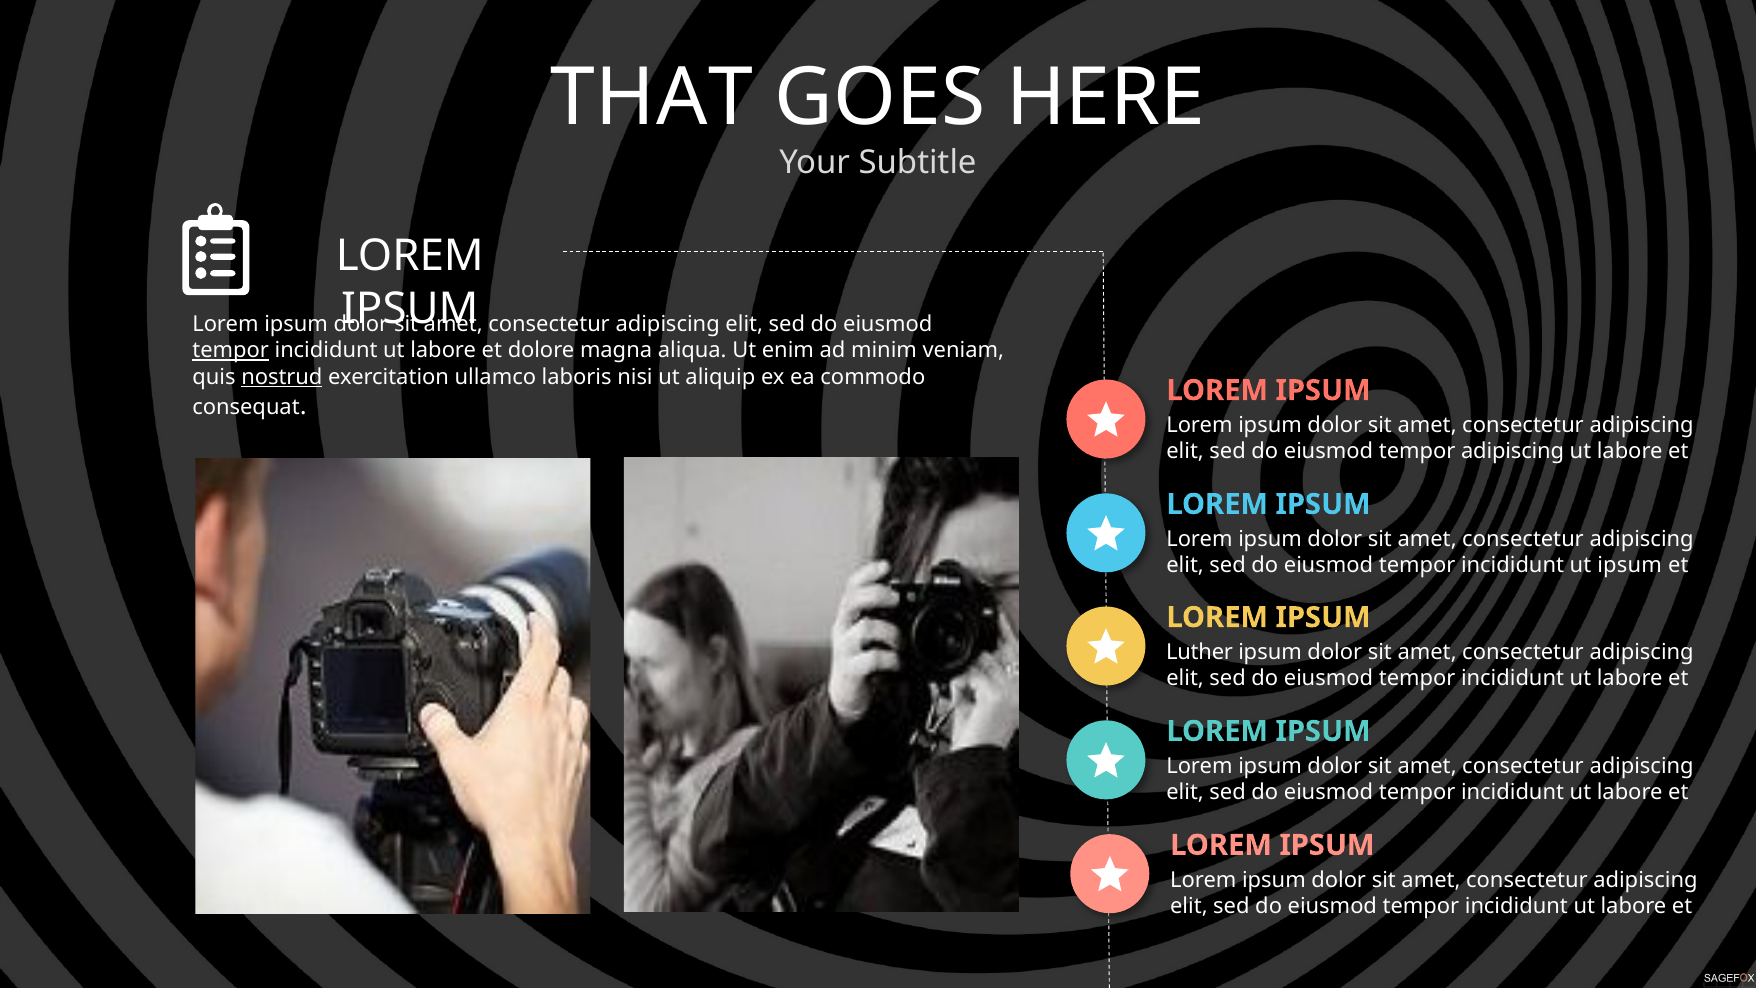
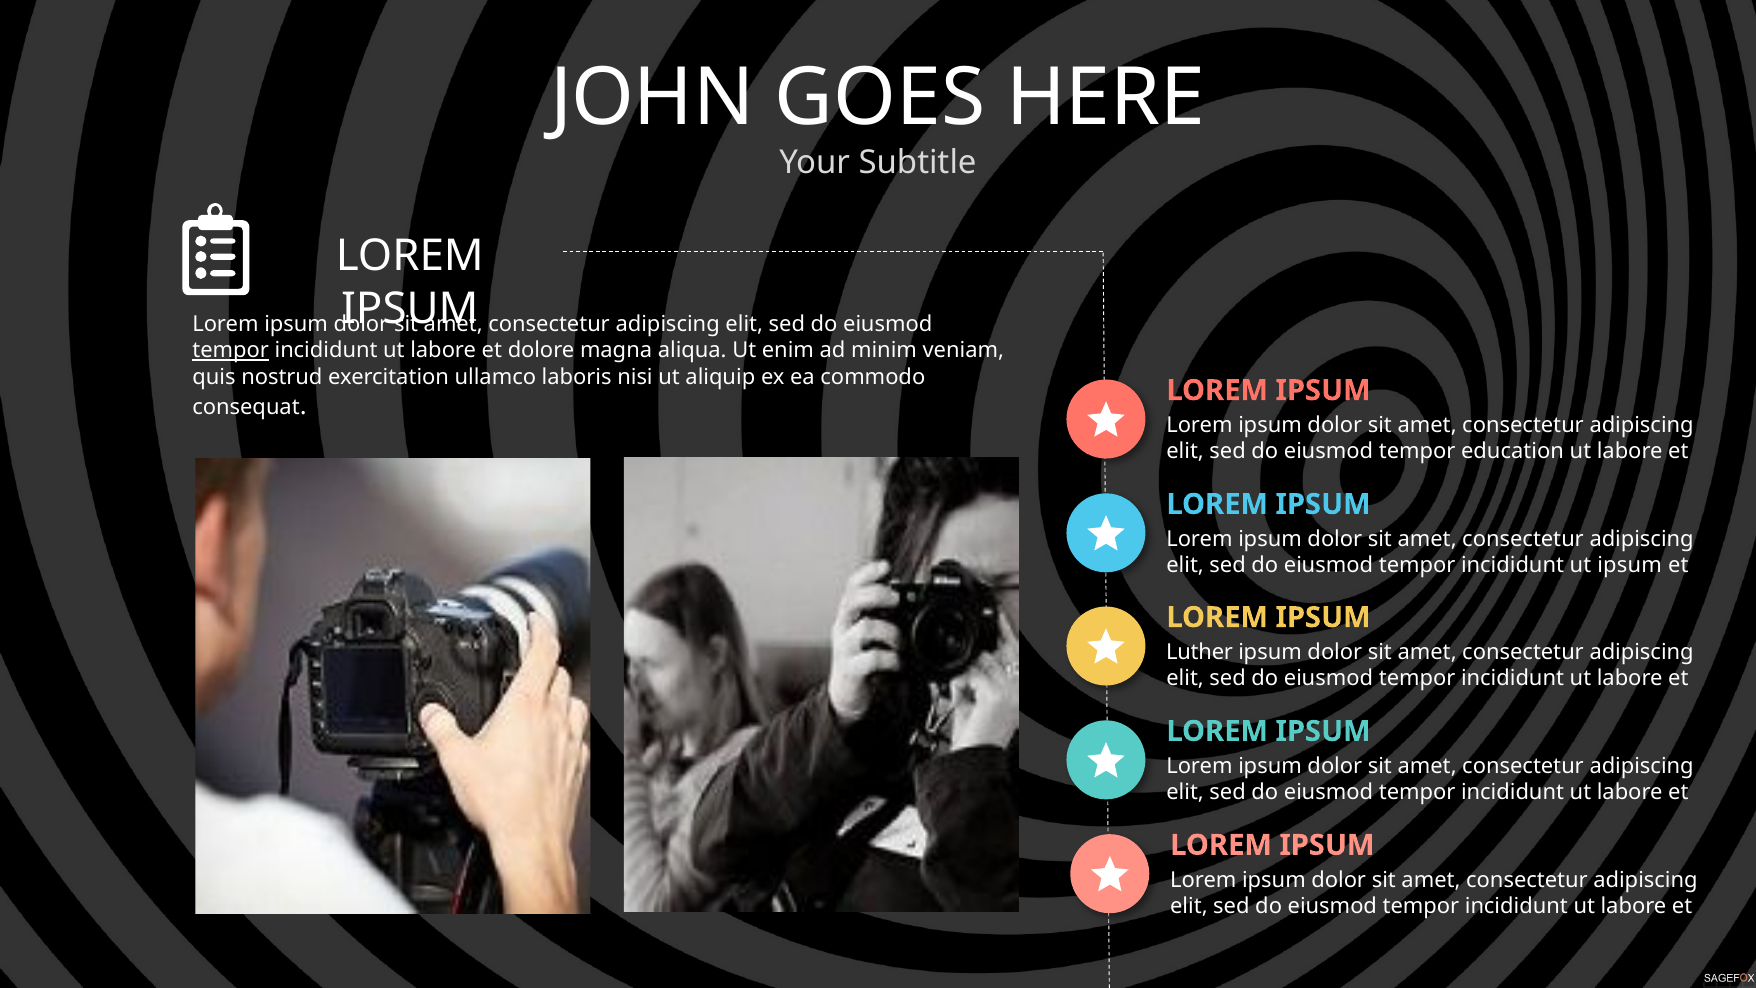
THAT: THAT -> JOHN
nostrud underline: present -> none
tempor adipiscing: adipiscing -> education
